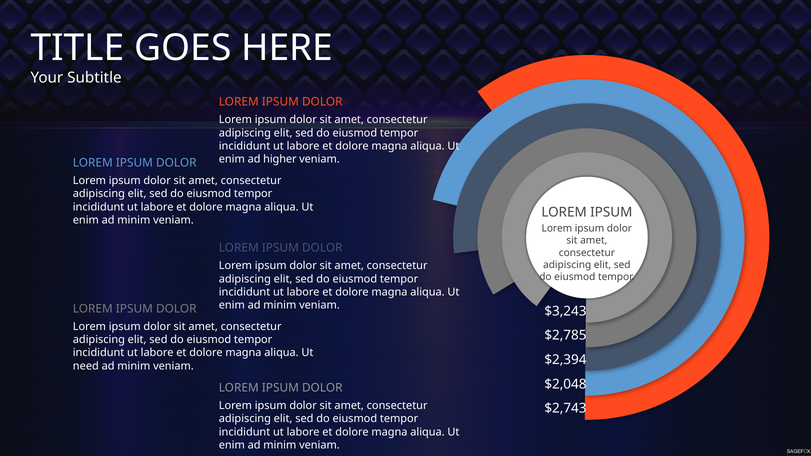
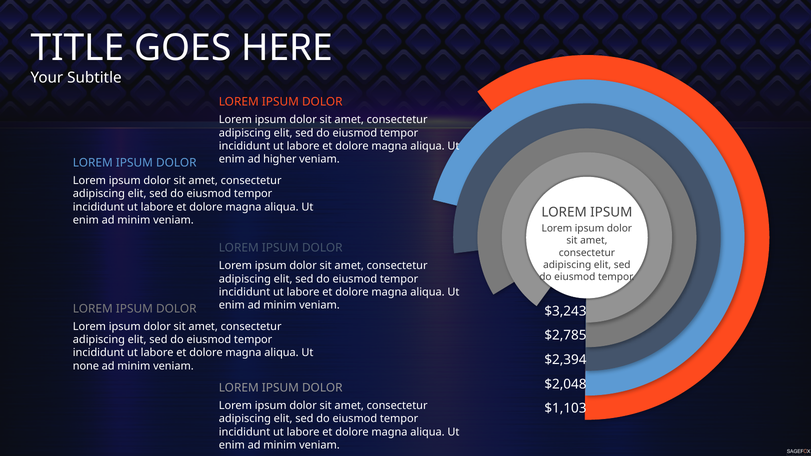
need: need -> none
$2,743: $2,743 -> $1,103
